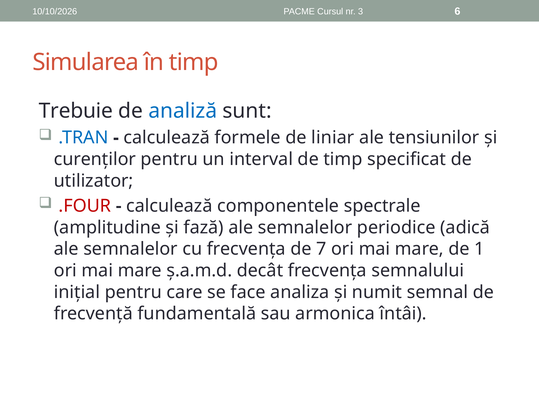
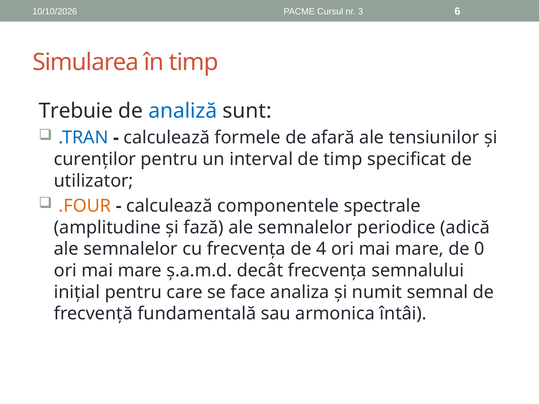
liniar: liniar -> afară
.FOUR colour: red -> orange
7: 7 -> 4
1: 1 -> 0
